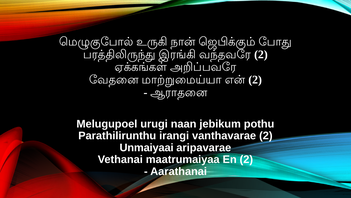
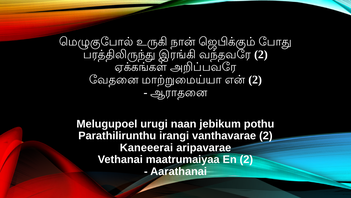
Unmaiyaai: Unmaiyaai -> Kaneeerai
